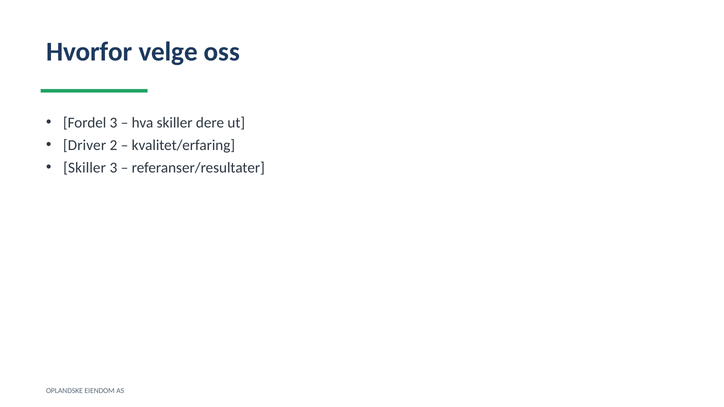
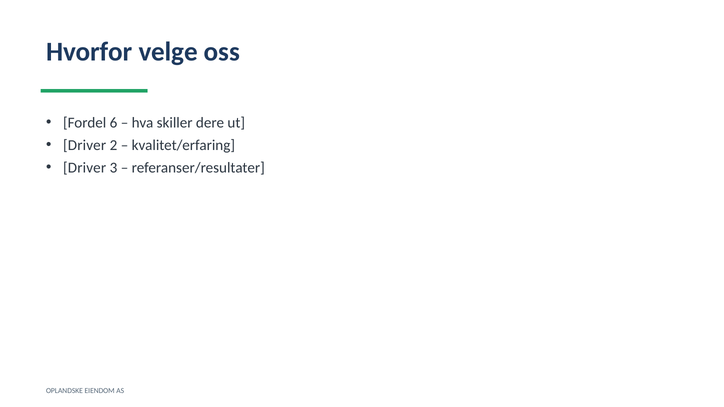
Fordel 3: 3 -> 6
Skiller at (85, 168): Skiller -> Driver
